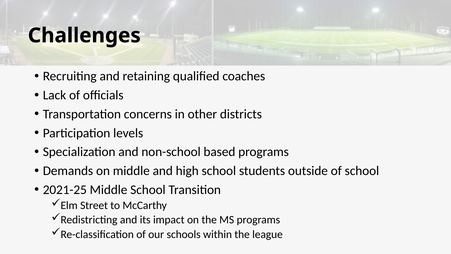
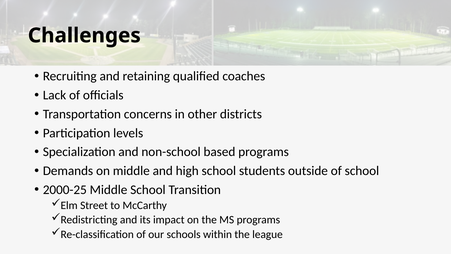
2021-25: 2021-25 -> 2000-25
